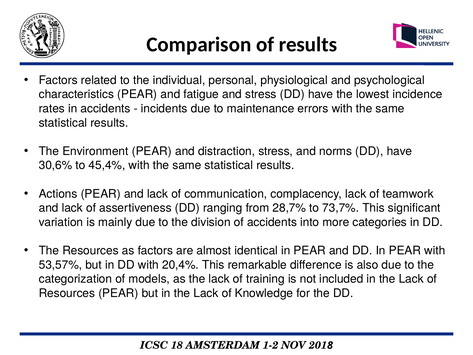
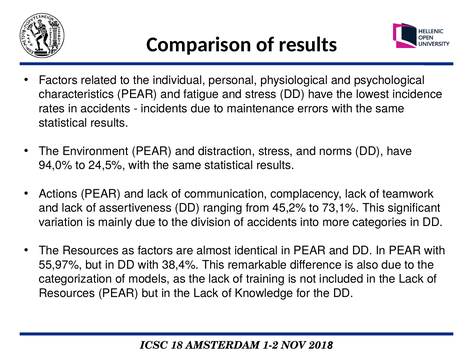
30,6%: 30,6% -> 94,0%
45,4%: 45,4% -> 24,5%
28,7%: 28,7% -> 45,2%
73,7%: 73,7% -> 73,1%
53,57%: 53,57% -> 55,97%
20,4%: 20,4% -> 38,4%
